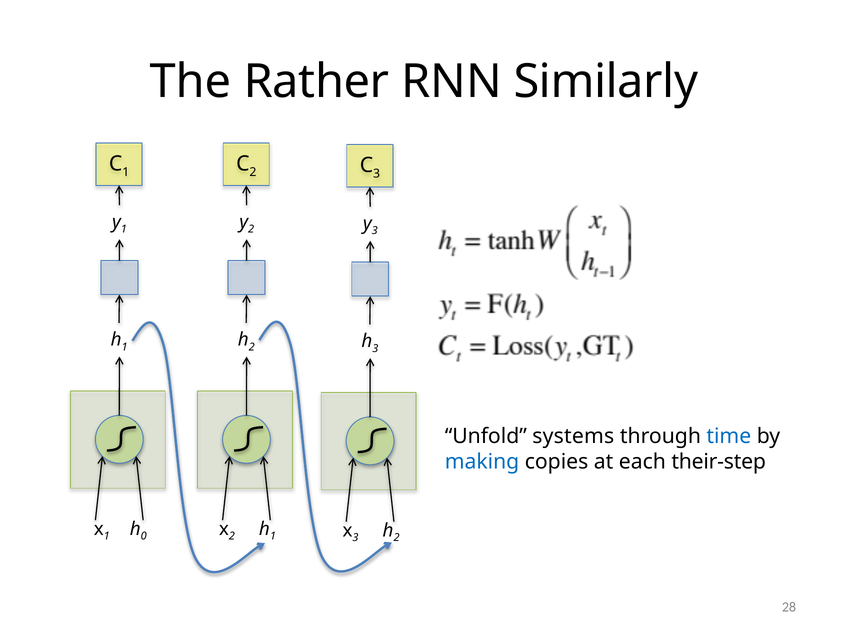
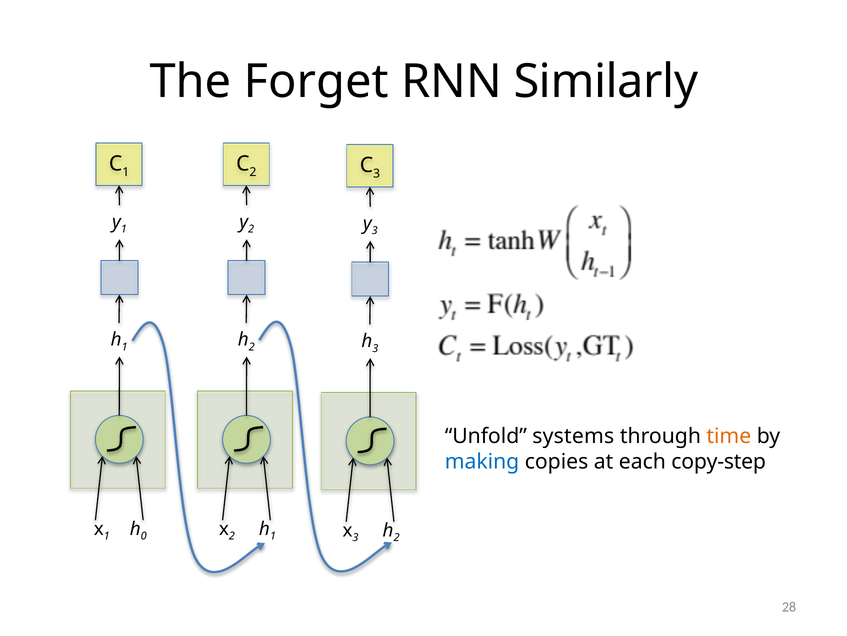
Rather: Rather -> Forget
time colour: blue -> orange
their-step: their-step -> copy-step
